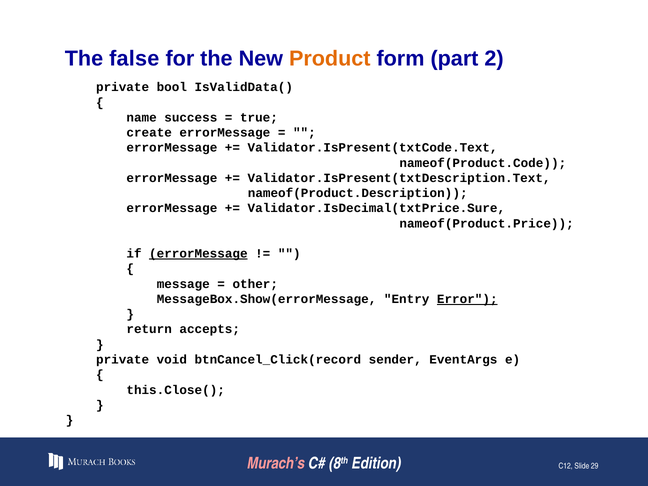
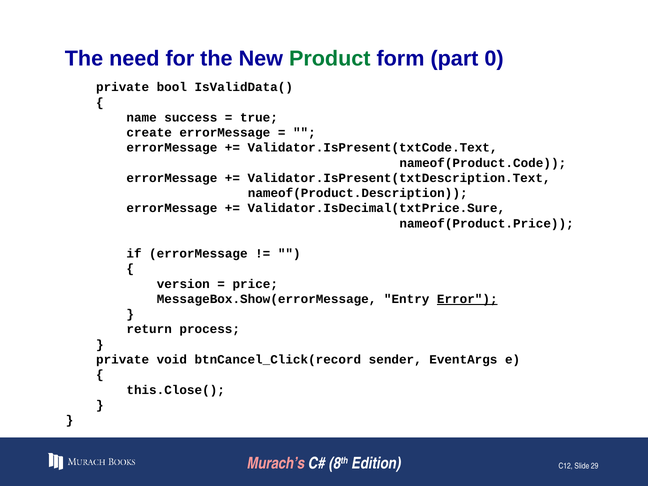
false: false -> need
Product colour: orange -> green
2: 2 -> 0
errorMessage at (198, 254) underline: present -> none
message: message -> version
other: other -> price
accepts: accepts -> process
